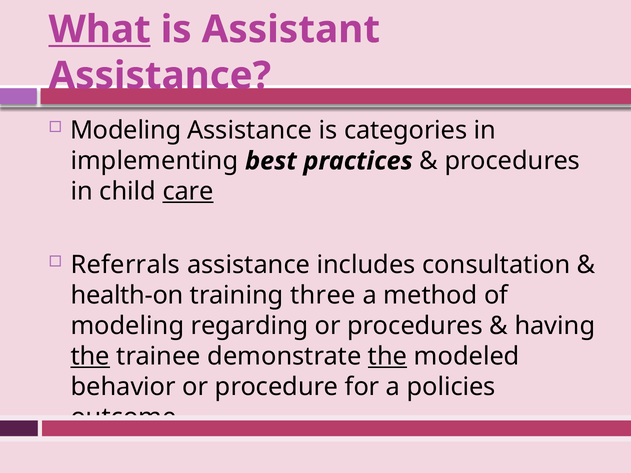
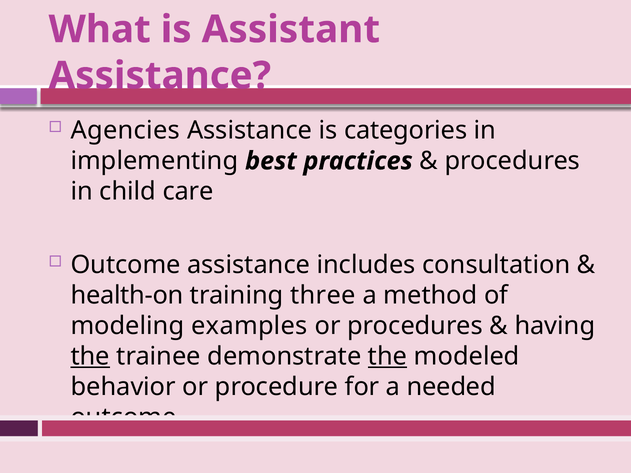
What underline: present -> none
Modeling at (126, 131): Modeling -> Agencies
care underline: present -> none
Referrals at (125, 265): Referrals -> Outcome
regarding: regarding -> examples
policies: policies -> needed
